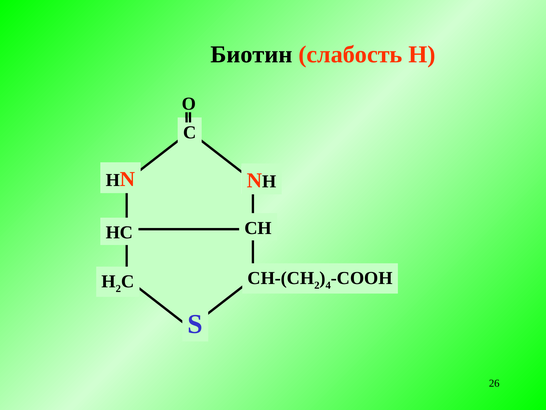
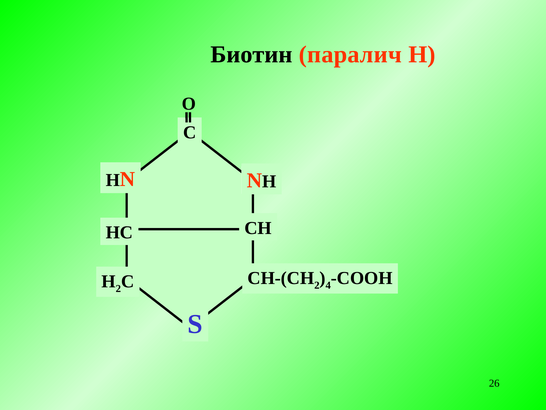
слабость: слабость -> паралич
